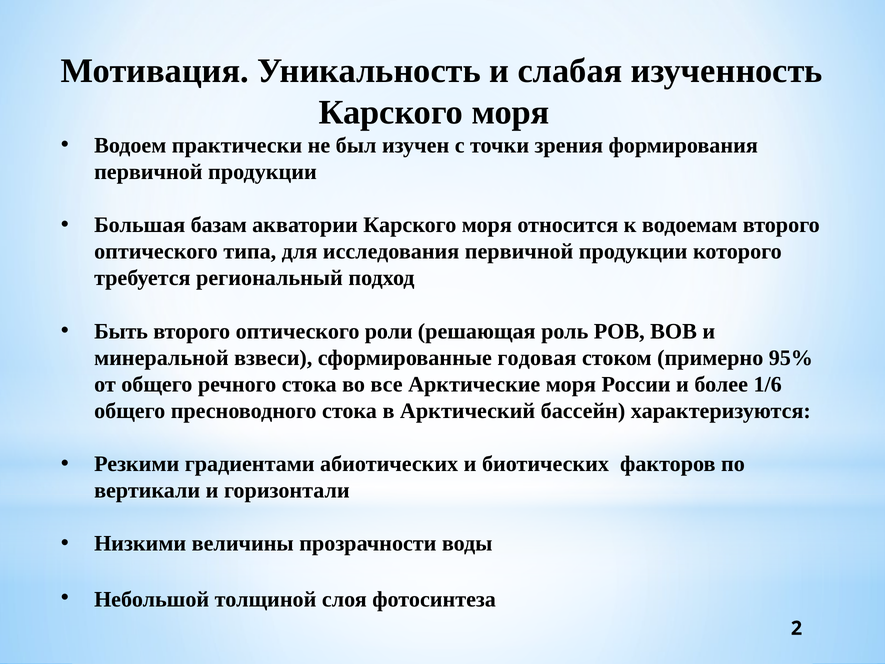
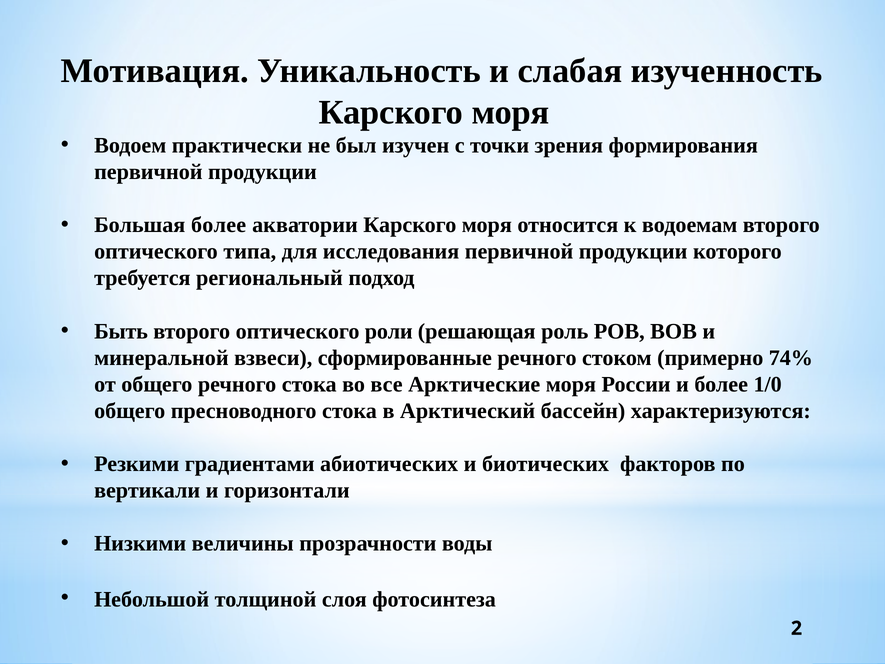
Большая базам: базам -> более
сформированные годовая: годовая -> речного
95%: 95% -> 74%
1/6: 1/6 -> 1/0
